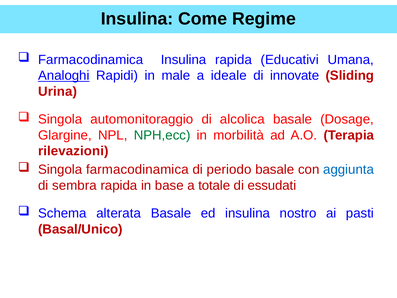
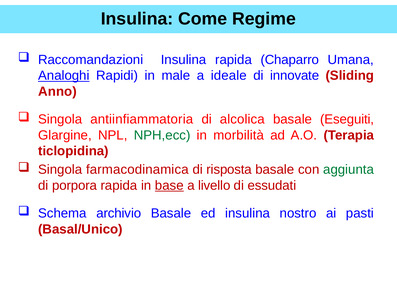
Farmacodinamica at (91, 60): Farmacodinamica -> Raccomandazioni
Educativi: Educativi -> Chaparro
Urina: Urina -> Anno
automonitoraggio: automonitoraggio -> antiinfiammatoria
Dosage: Dosage -> Eseguiti
rilevazioni: rilevazioni -> ticlopidina
periodo: periodo -> risposta
aggiunta colour: blue -> green
sembra: sembra -> porpora
base underline: none -> present
totale: totale -> livello
alterata: alterata -> archivio
